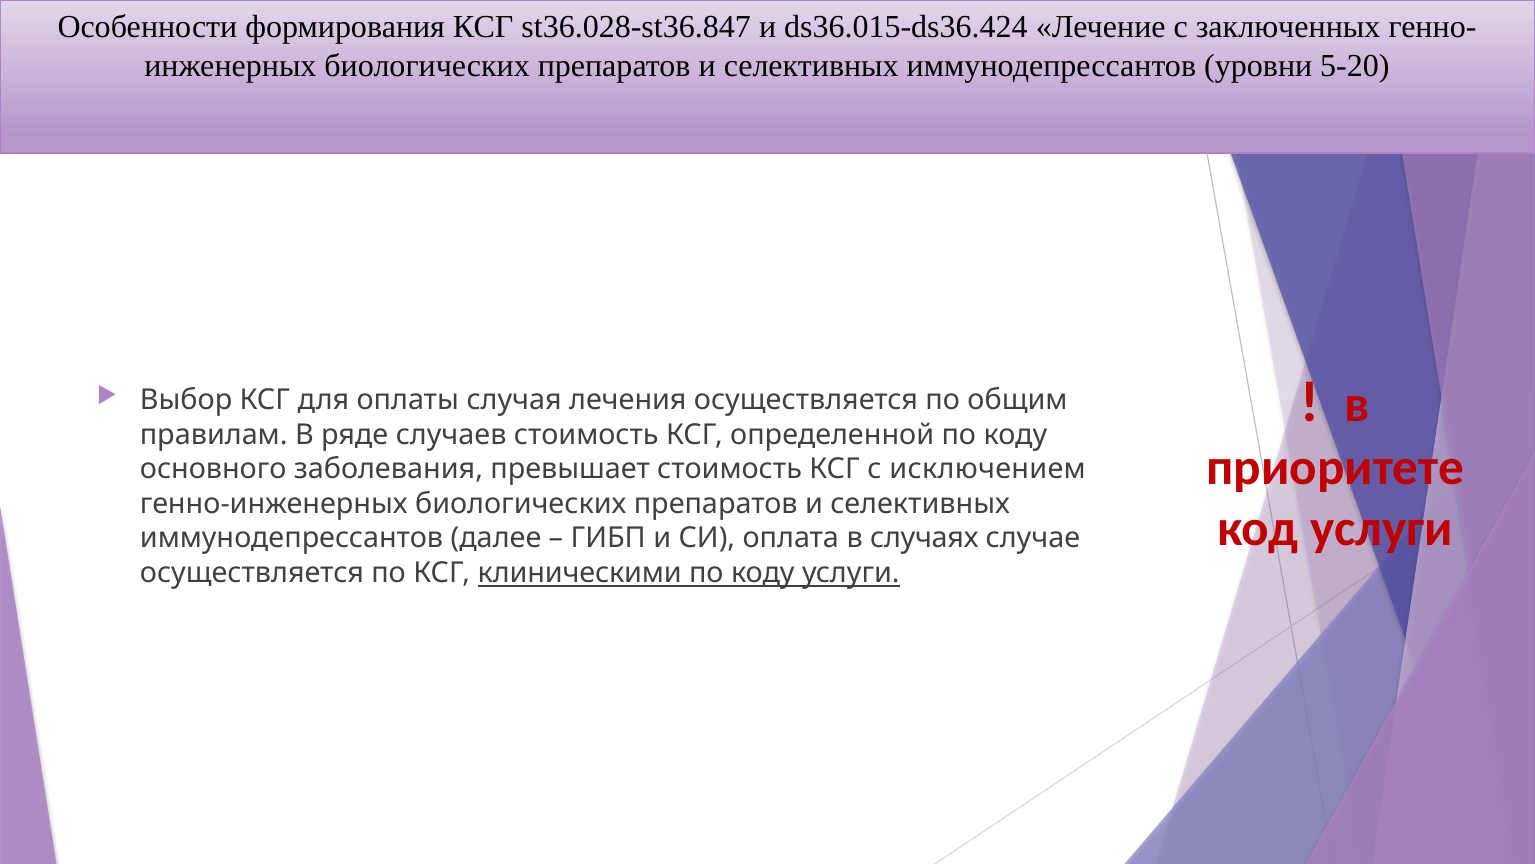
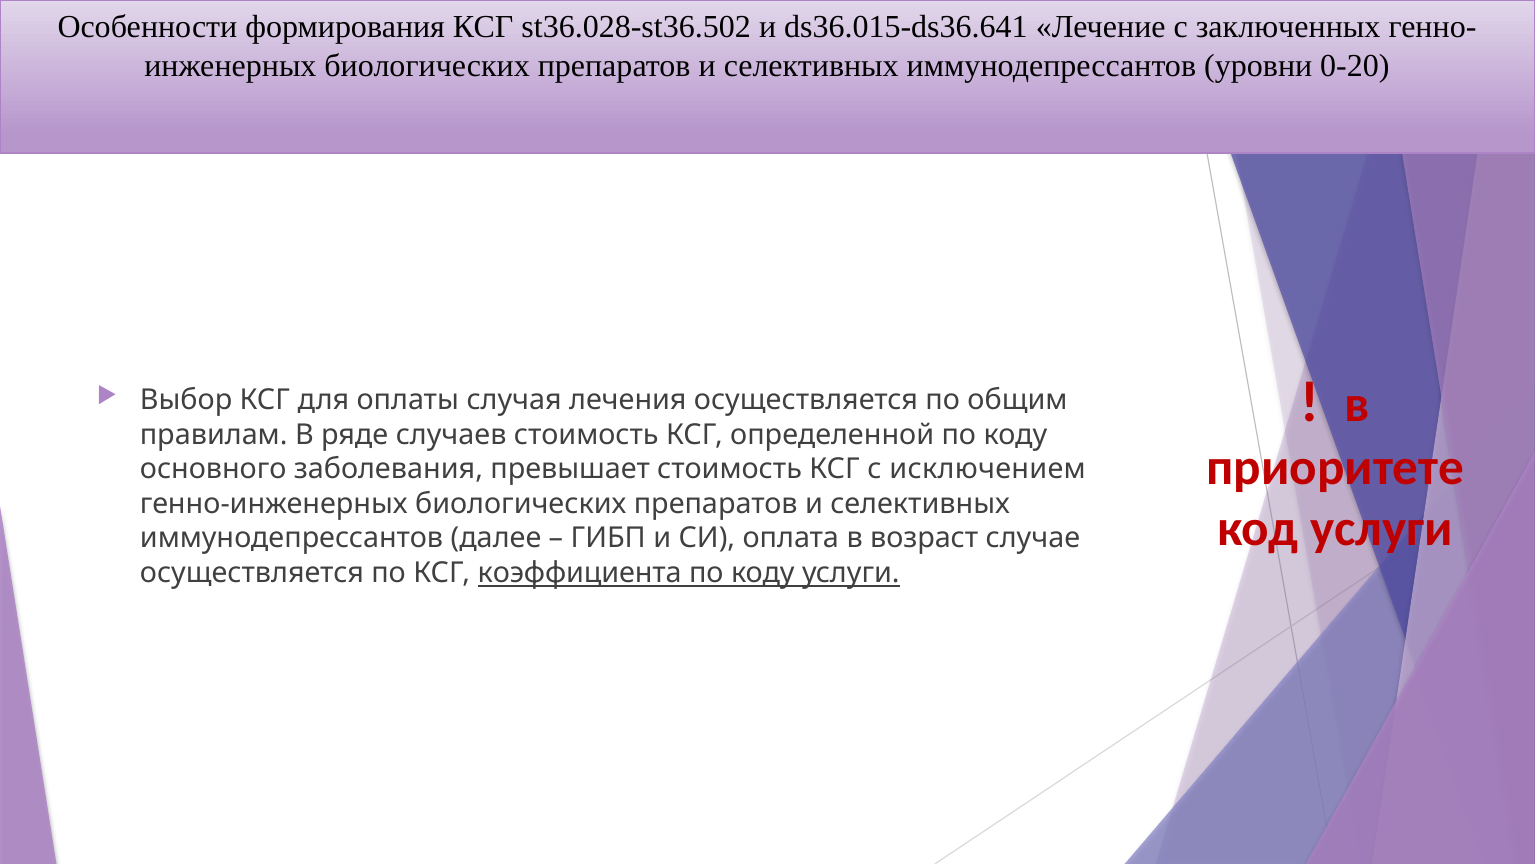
st36.028-st36.847: st36.028-st36.847 -> st36.028-st36.502
ds36.015-ds36.424: ds36.015-ds36.424 -> ds36.015-ds36.641
5-20: 5-20 -> 0-20
случаях: случаях -> возраст
клиническими: клиническими -> коэффициента
